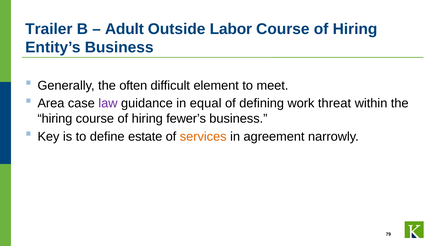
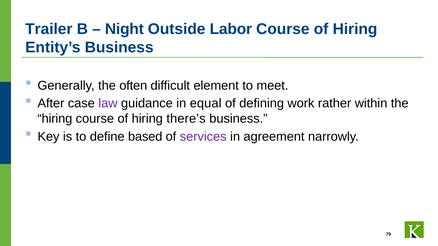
Adult: Adult -> Night
Area: Area -> After
threat: threat -> rather
fewer’s: fewer’s -> there’s
estate: estate -> based
services colour: orange -> purple
